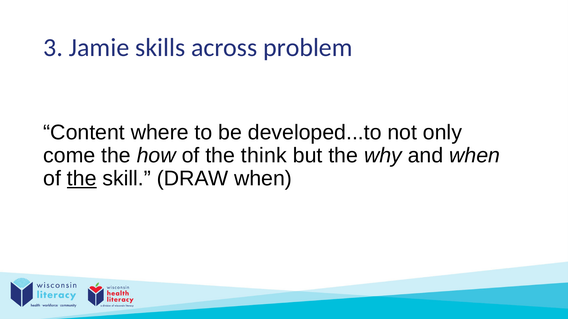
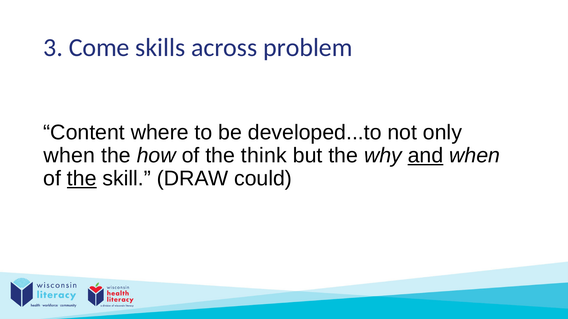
Jamie: Jamie -> Come
come at (69, 156): come -> when
and underline: none -> present
DRAW when: when -> could
